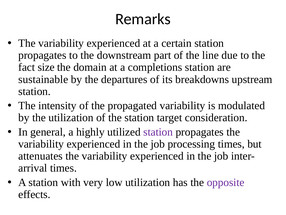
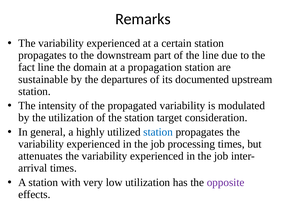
fact size: size -> line
completions: completions -> propagation
breakdowns: breakdowns -> documented
station at (158, 132) colour: purple -> blue
